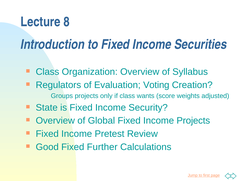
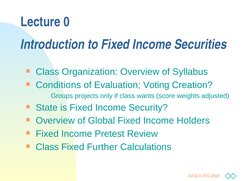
8: 8 -> 0
Regulators: Regulators -> Conditions
Income Projects: Projects -> Holders
Good at (47, 147): Good -> Class
